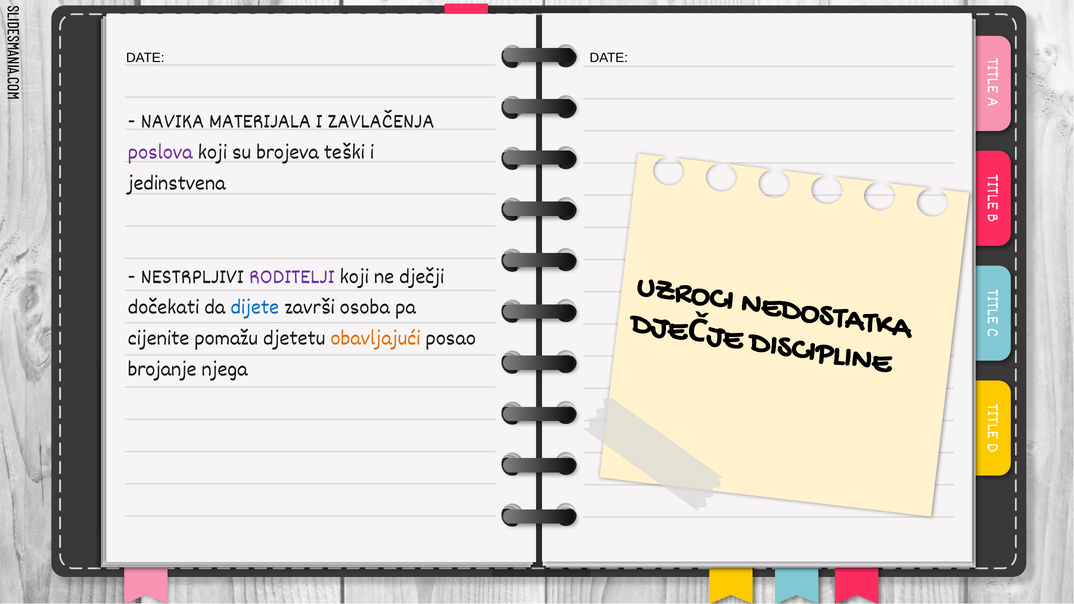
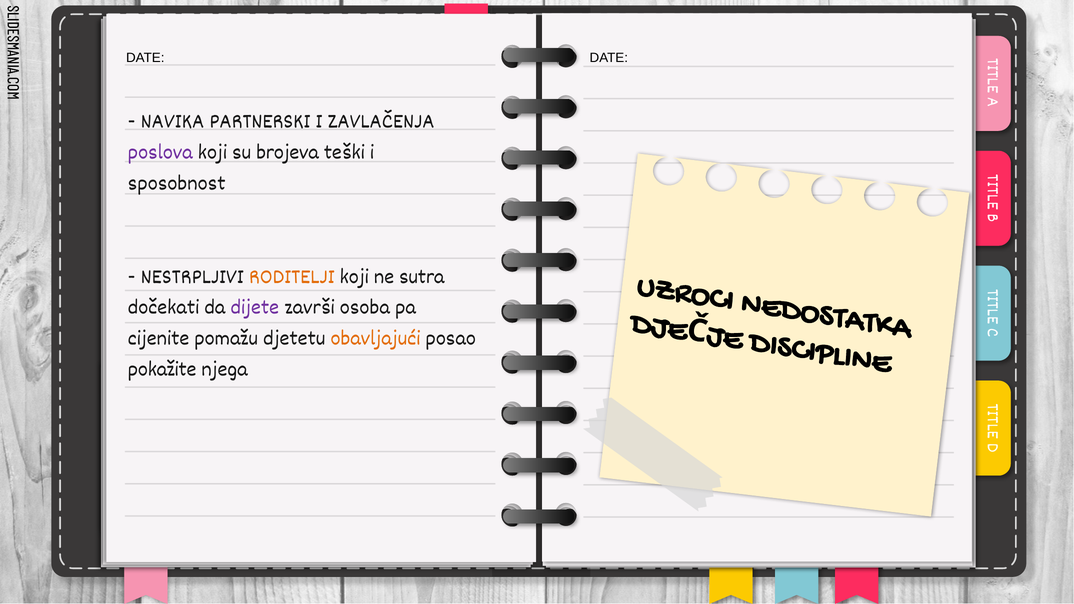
MATERIJALA: MATERIJALA -> PARTNERSKI
jedinstvena: jedinstvena -> sposobnost
RODITELJI colour: purple -> orange
dječji: dječji -> sutra
dijete colour: blue -> purple
brojanje: brojanje -> pokažite
